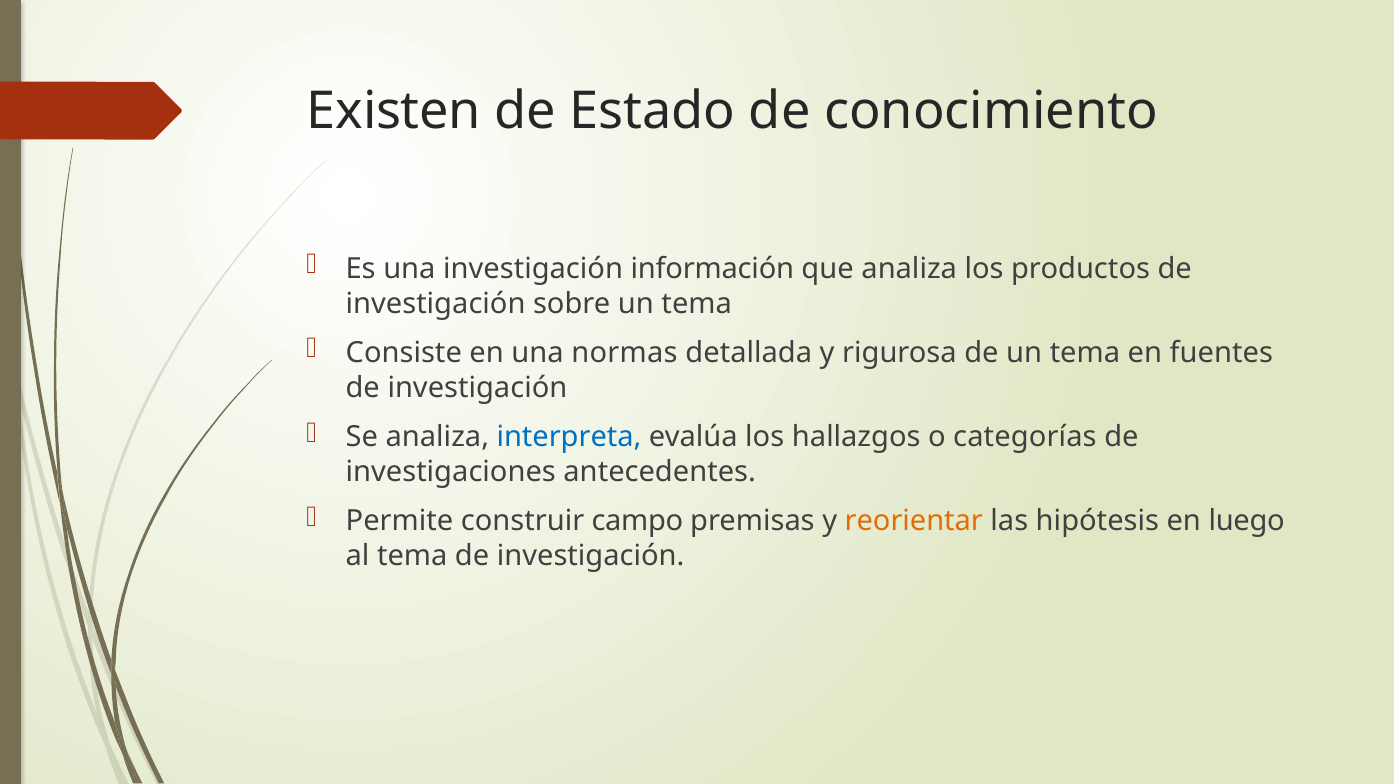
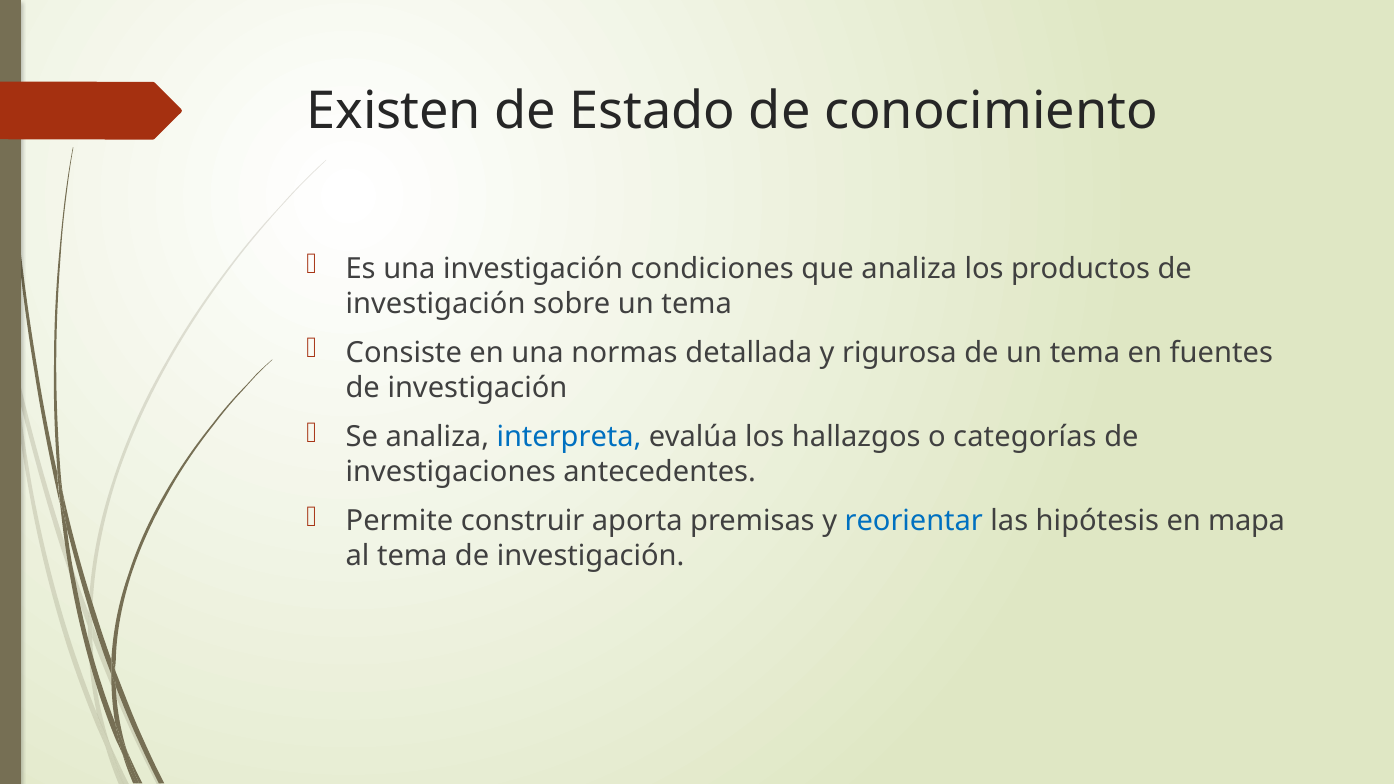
información: información -> condiciones
campo: campo -> aporta
reorientar colour: orange -> blue
luego: luego -> mapa
